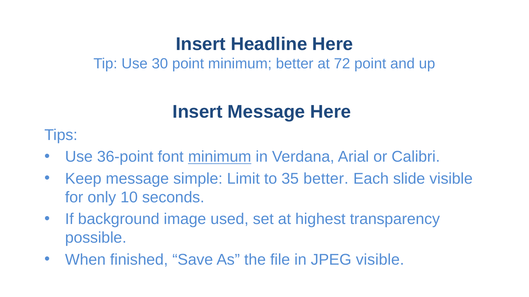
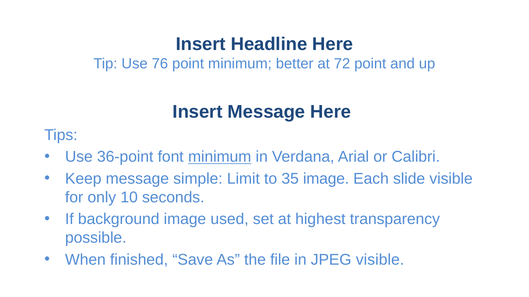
30: 30 -> 76
35 better: better -> image
